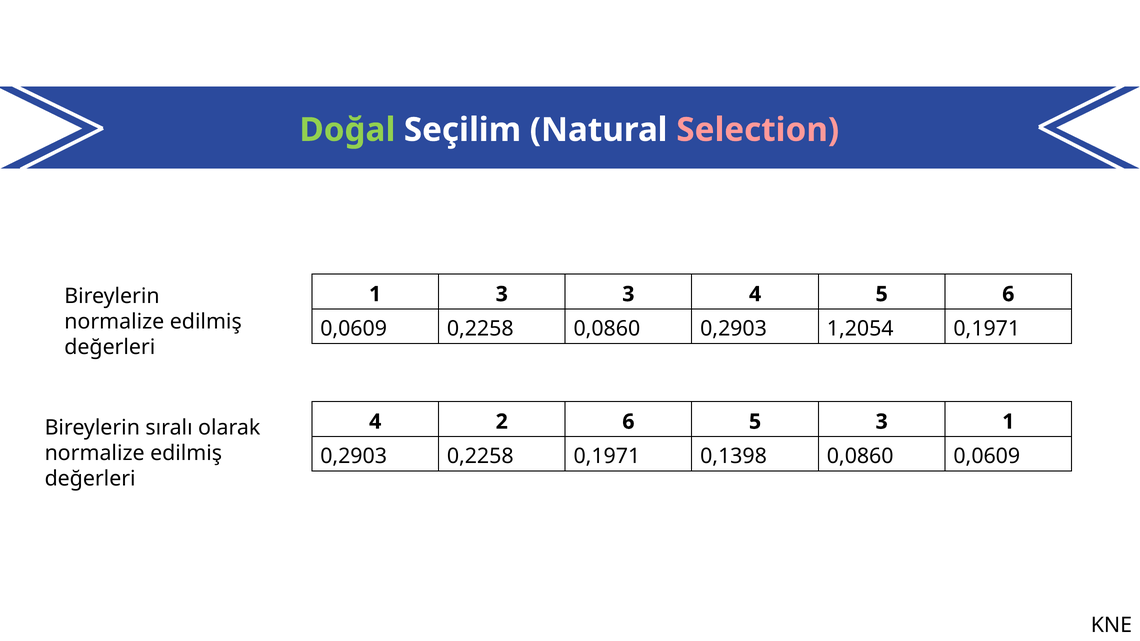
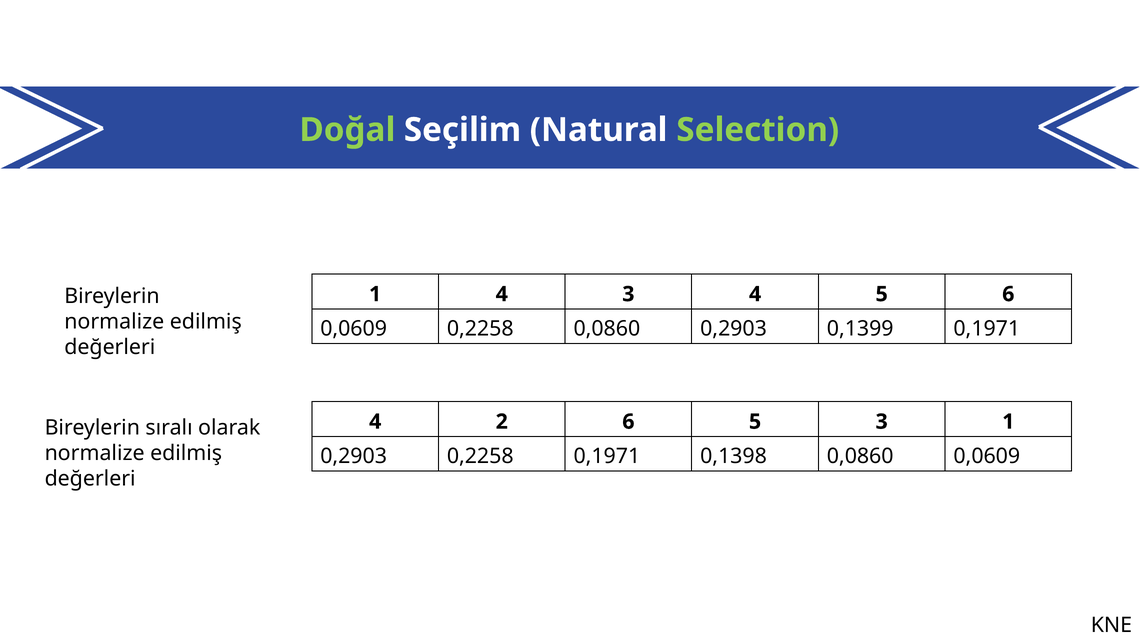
Selection colour: pink -> light green
1 3: 3 -> 4
1,2054: 1,2054 -> 0,1399
